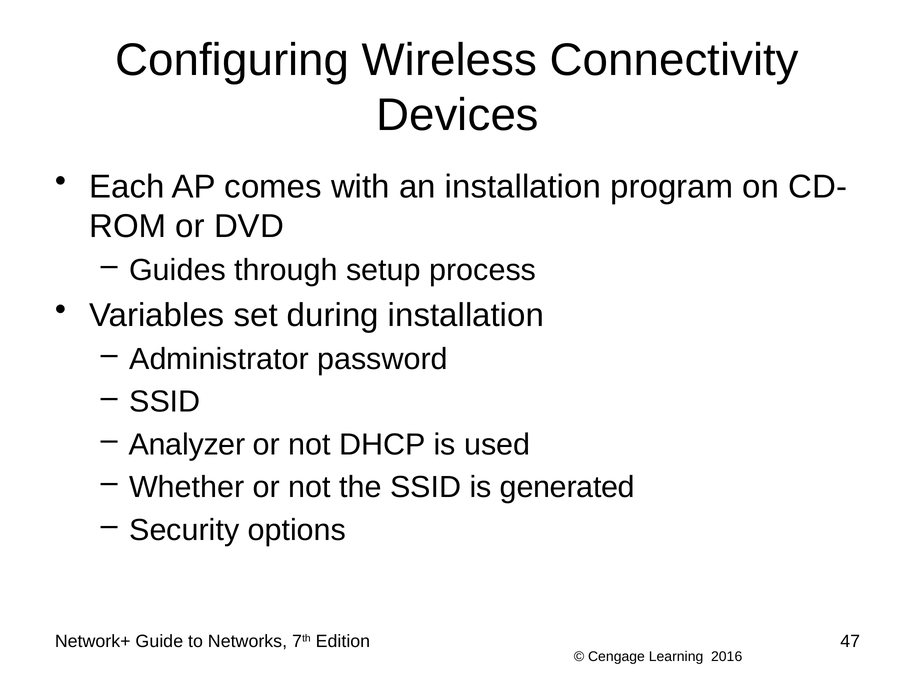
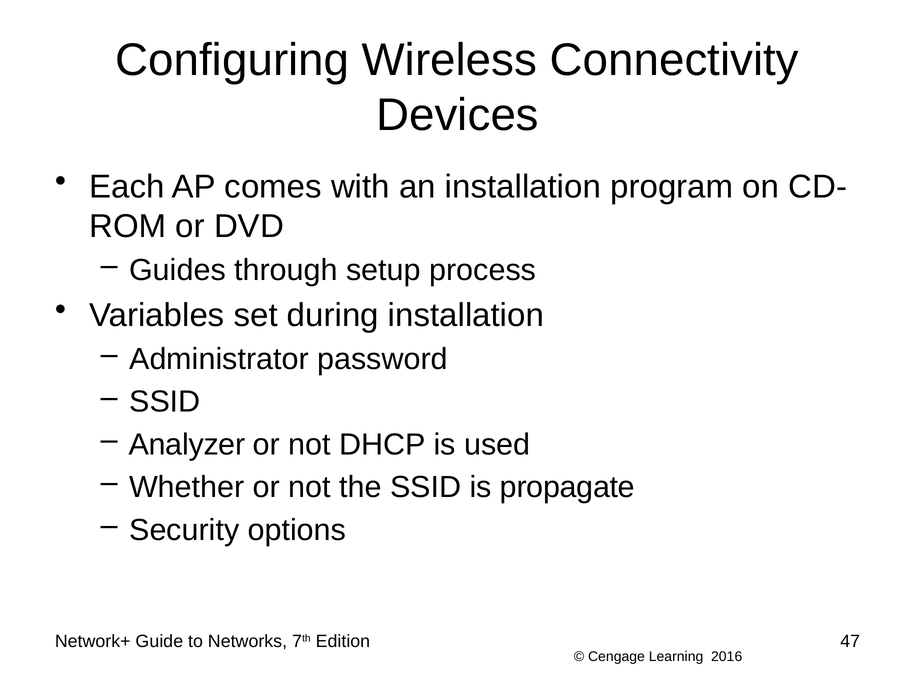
generated: generated -> propagate
